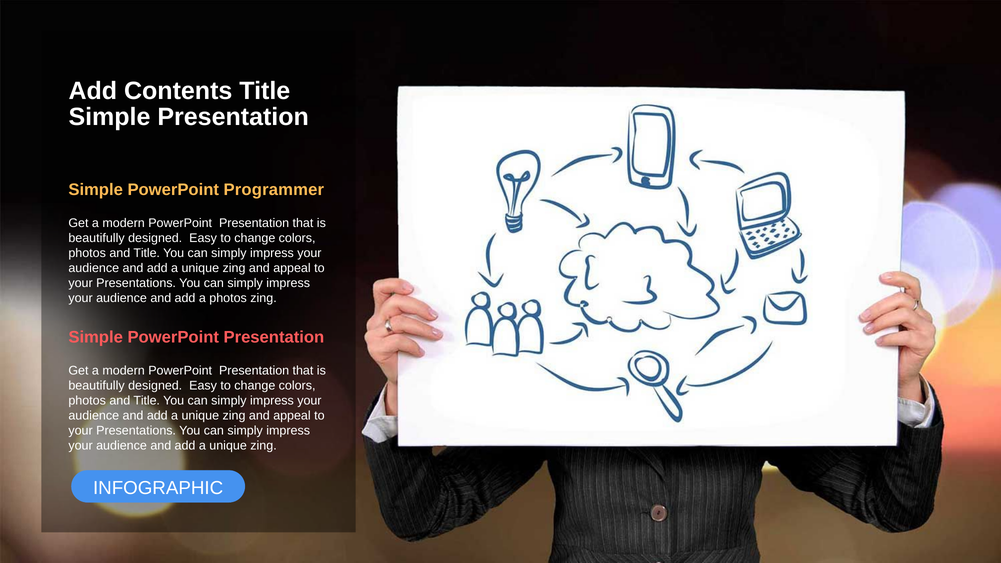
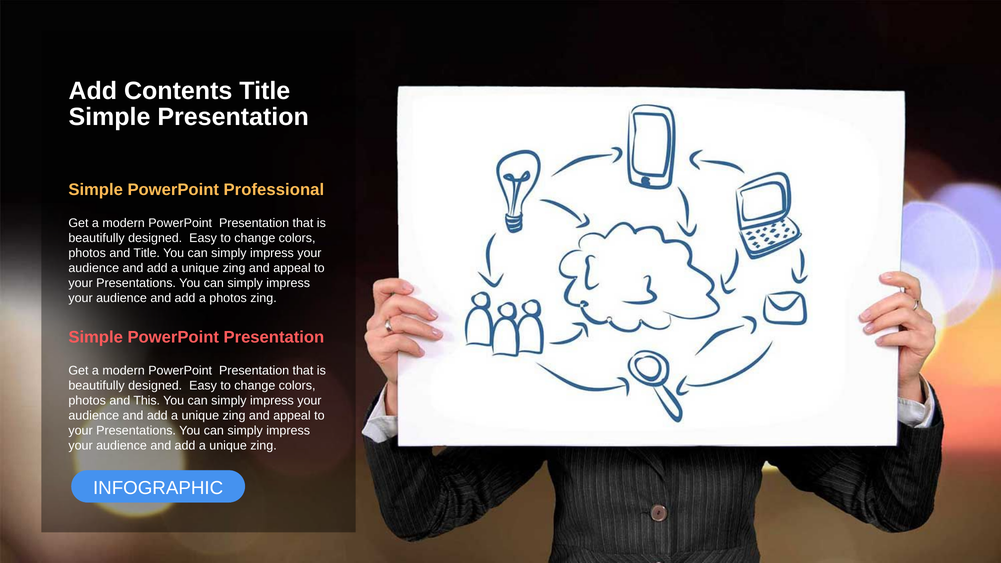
Programmer: Programmer -> Professional
Title at (147, 401): Title -> This
